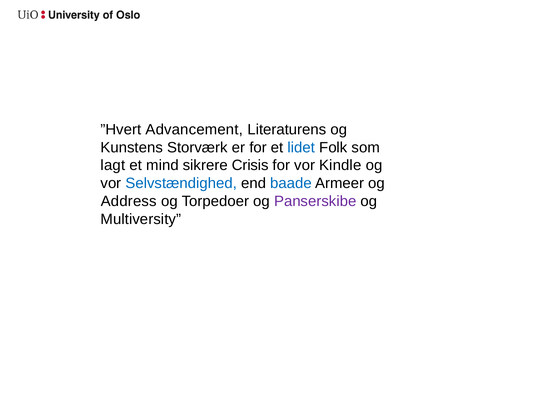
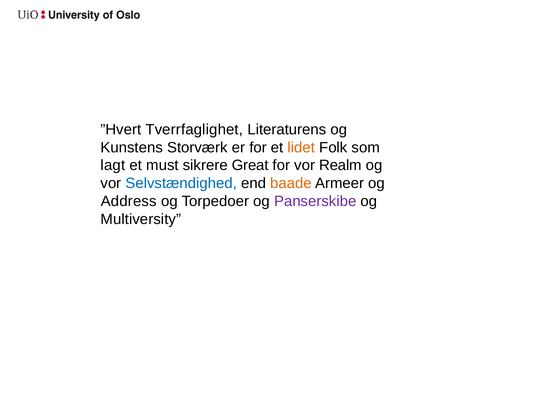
Advancement: Advancement -> Tverrfaglighet
lidet colour: blue -> orange
mind: mind -> must
Crisis: Crisis -> Great
Kindle: Kindle -> Realm
baade colour: blue -> orange
